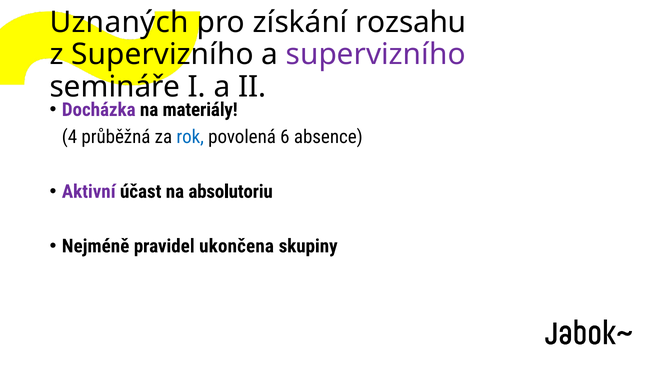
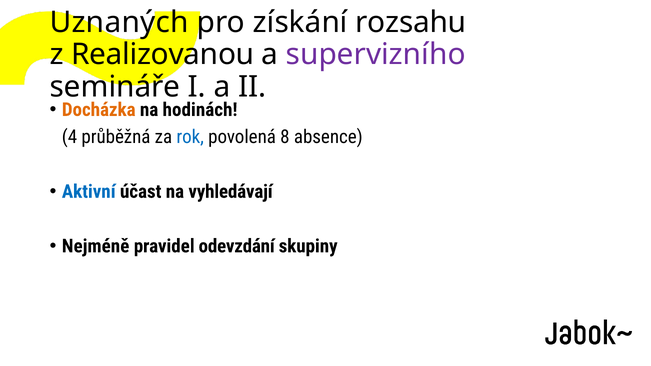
z Supervizního: Supervizního -> Realizovanou
Docházka colour: purple -> orange
materiály: materiály -> hodinách
6: 6 -> 8
Aktivní colour: purple -> blue
absolutoriu: absolutoriu -> vyhledávají
ukončena: ukončena -> odevzdání
